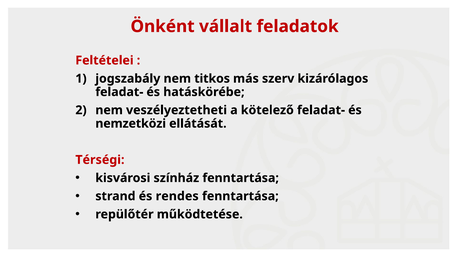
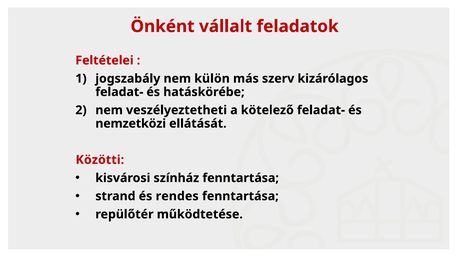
titkos: titkos -> külön
Térségi: Térségi -> Közötti
